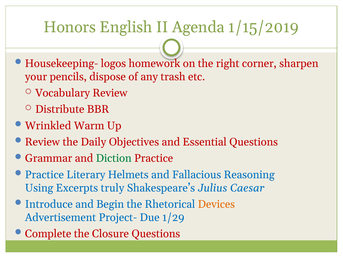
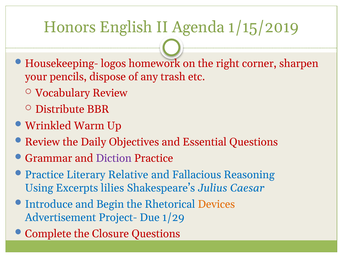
Diction colour: green -> purple
Helmets: Helmets -> Relative
truly: truly -> lilies
